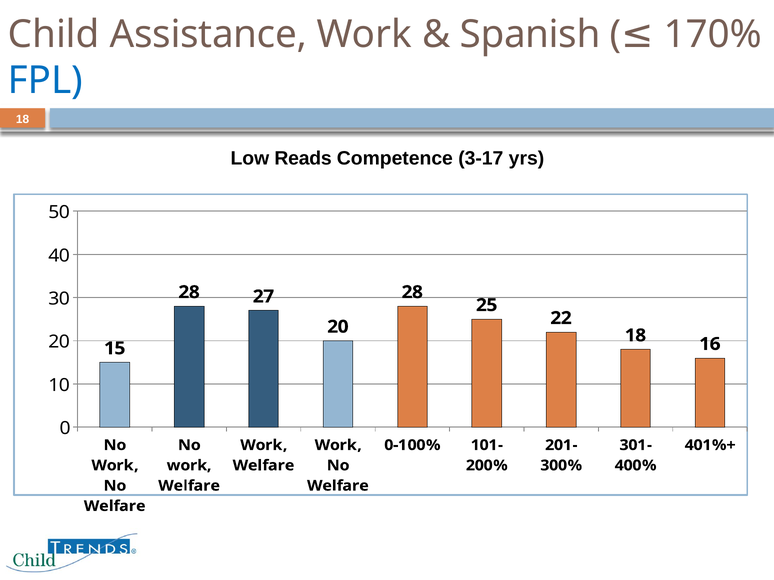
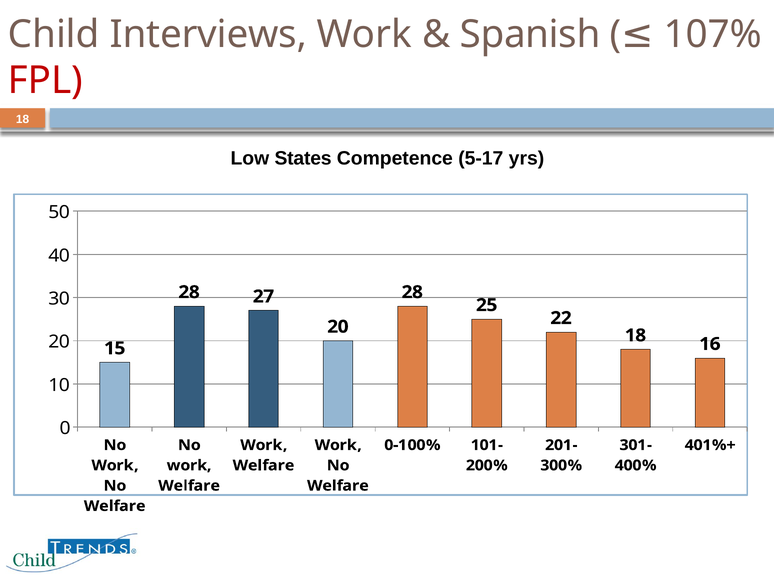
Assistance: Assistance -> Interviews
170%: 170% -> 107%
FPL colour: blue -> red
Reads: Reads -> States
3-17: 3-17 -> 5-17
